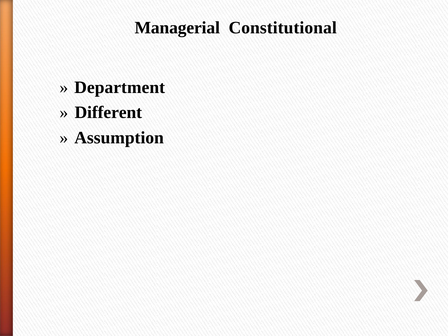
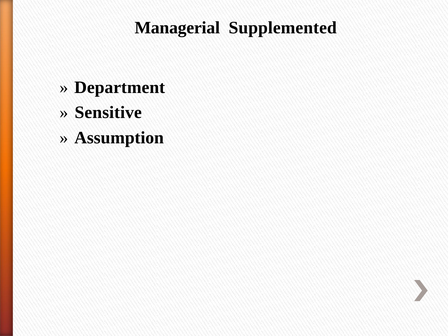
Constitutional: Constitutional -> Supplemented
Different: Different -> Sensitive
